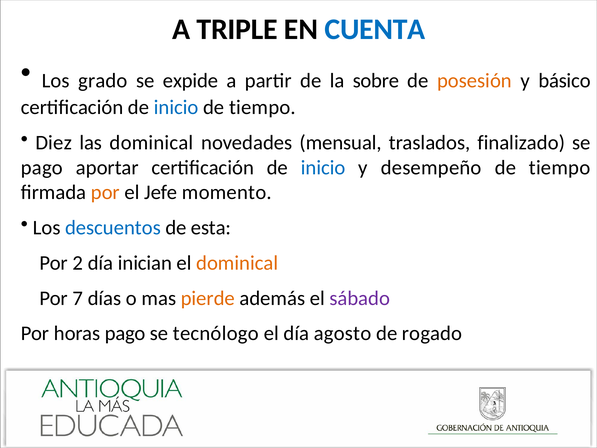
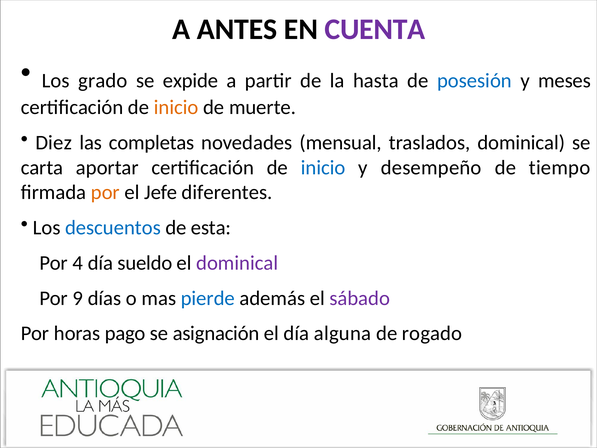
TRIPLE: TRIPLE -> ANTES
CUENTA colour: blue -> purple
sobre: sobre -> hasta
posesión colour: orange -> blue
básico: básico -> meses
inicio at (176, 107) colour: blue -> orange
tiempo at (262, 107): tiempo -> muerte
las dominical: dominical -> completas
traslados finalizado: finalizado -> dominical
pago at (42, 167): pago -> carta
momento: momento -> diferentes
2: 2 -> 4
inician: inician -> sueldo
dominical at (237, 263) colour: orange -> purple
7: 7 -> 9
pierde colour: orange -> blue
tecnólogo: tecnólogo -> asignación
agosto: agosto -> alguna
